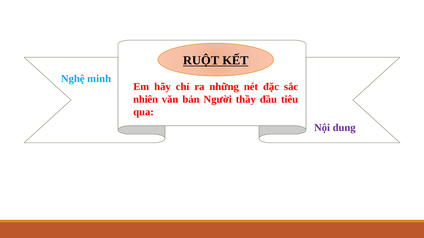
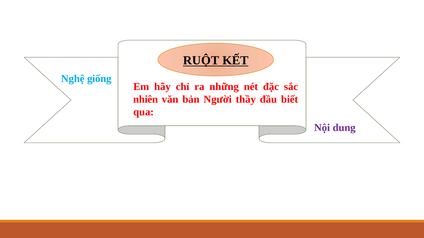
minh: minh -> giống
tiêu: tiêu -> biết
